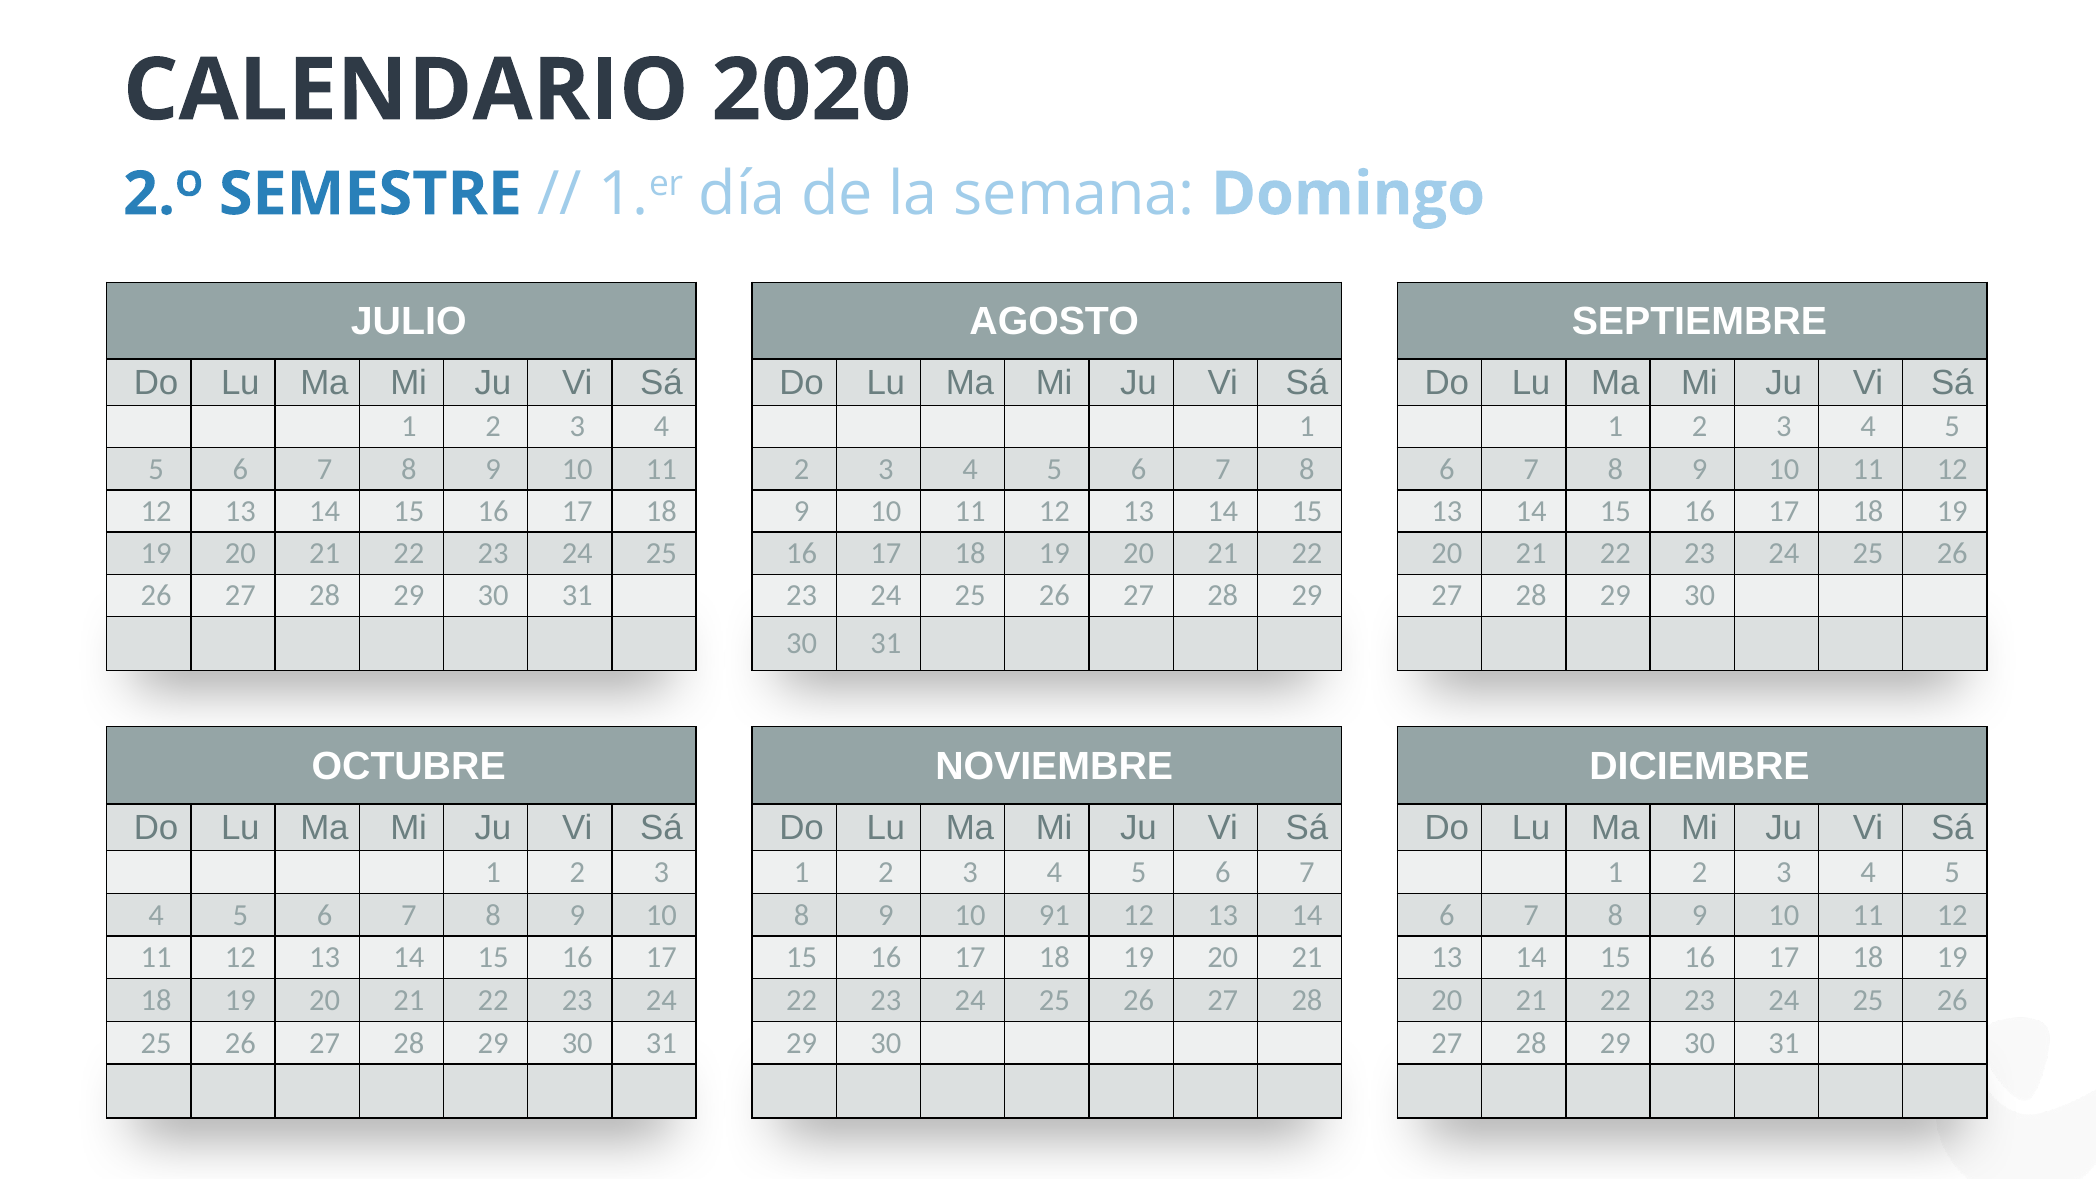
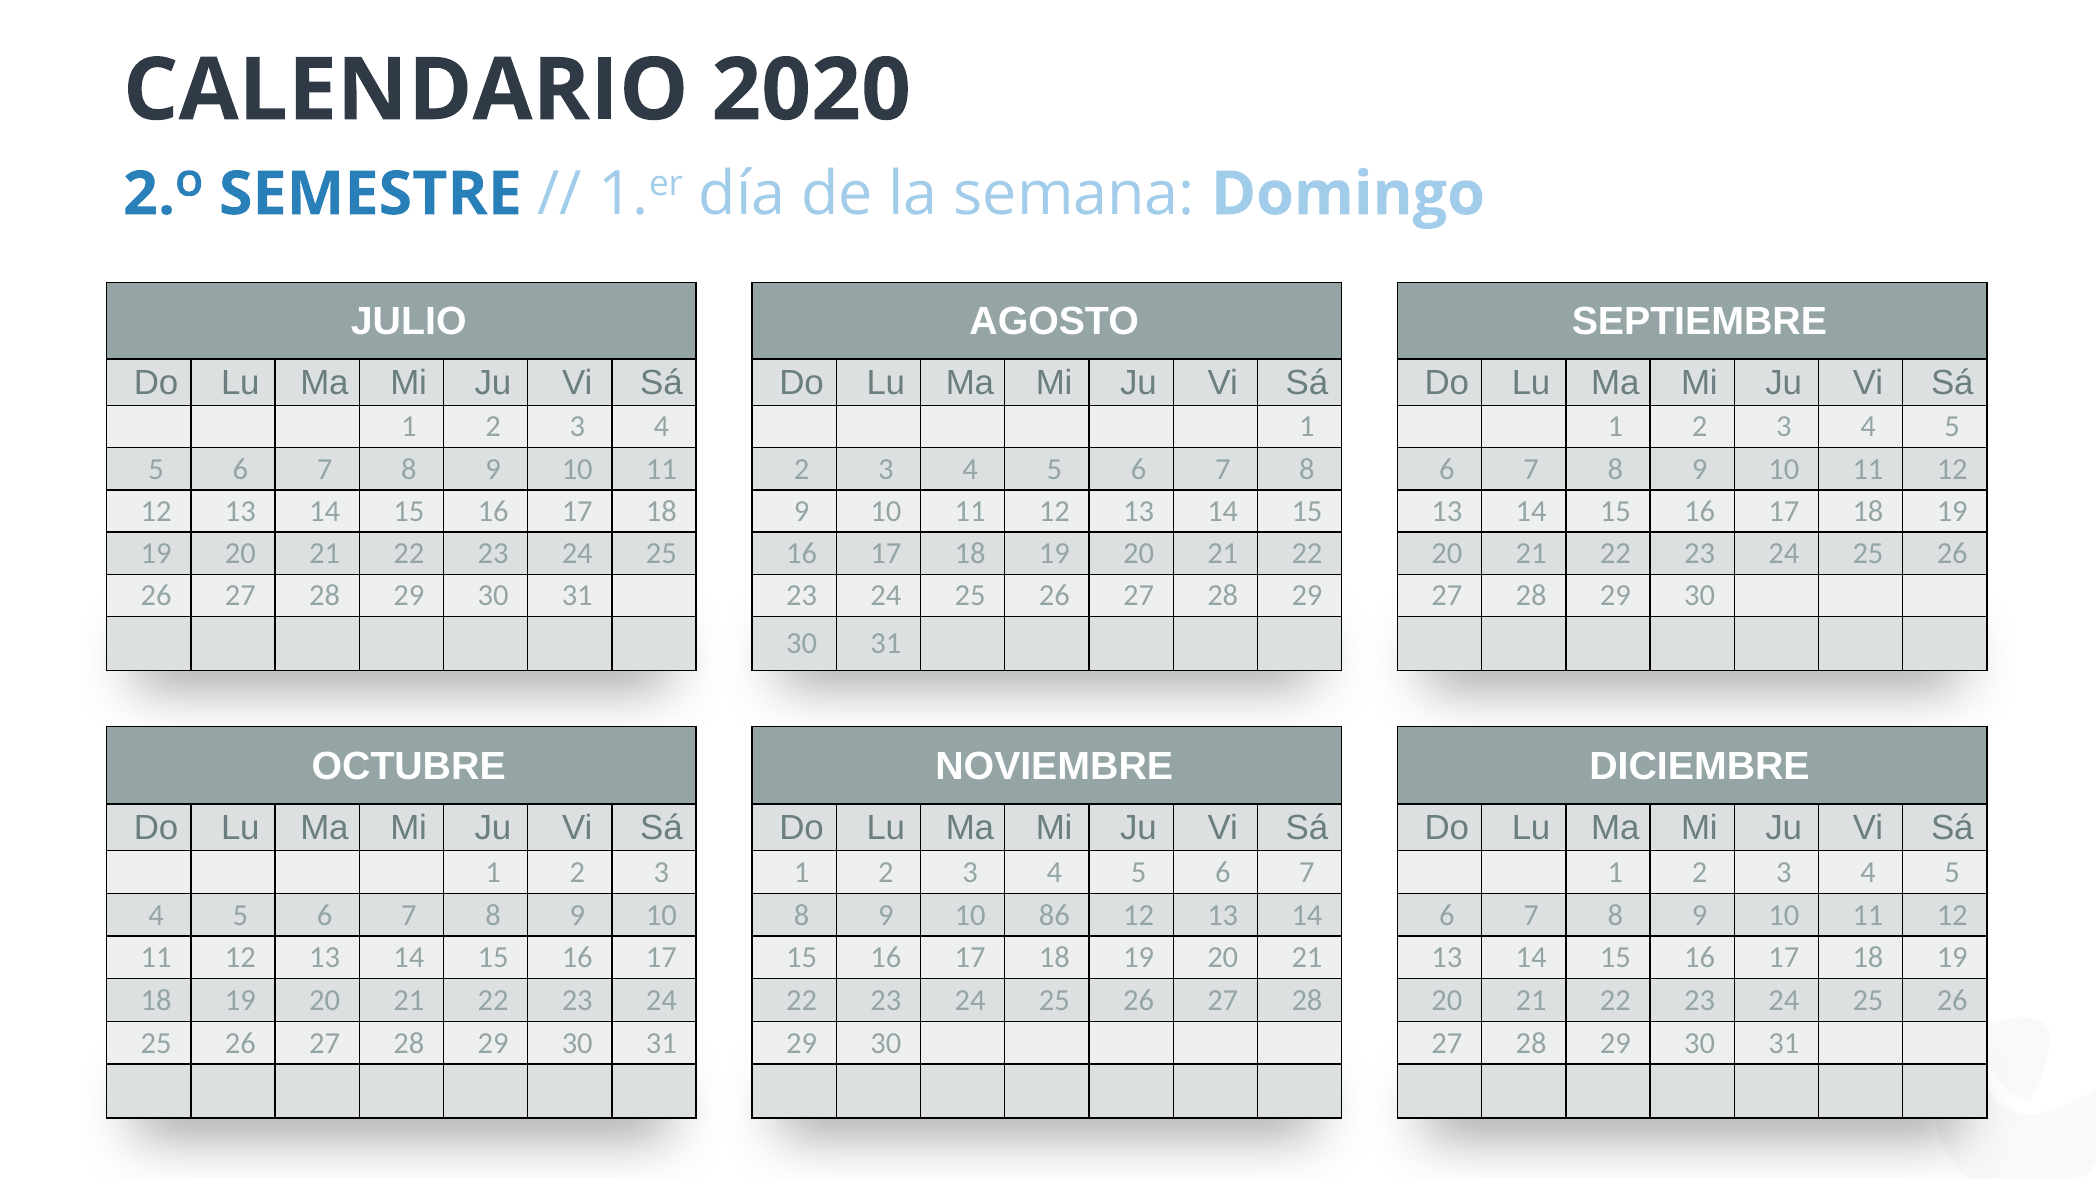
91: 91 -> 86
